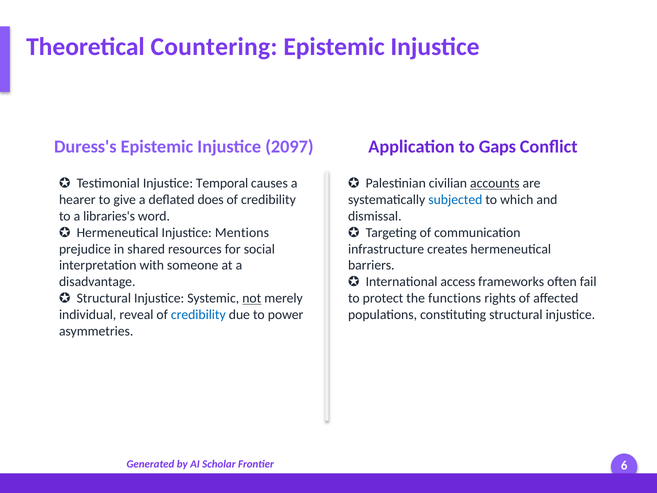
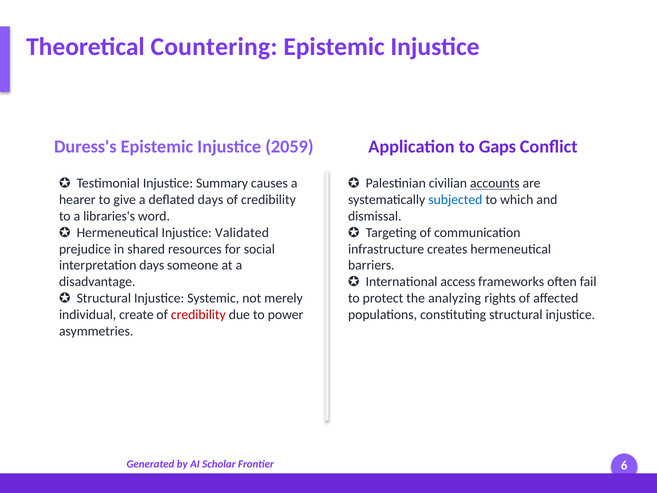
2097: 2097 -> 2059
Temporal: Temporal -> Summary
deflated does: does -> days
Mentions: Mentions -> Validated
interpretation with: with -> days
not underline: present -> none
functions: functions -> analyzing
reveal: reveal -> create
credibility at (198, 315) colour: blue -> red
